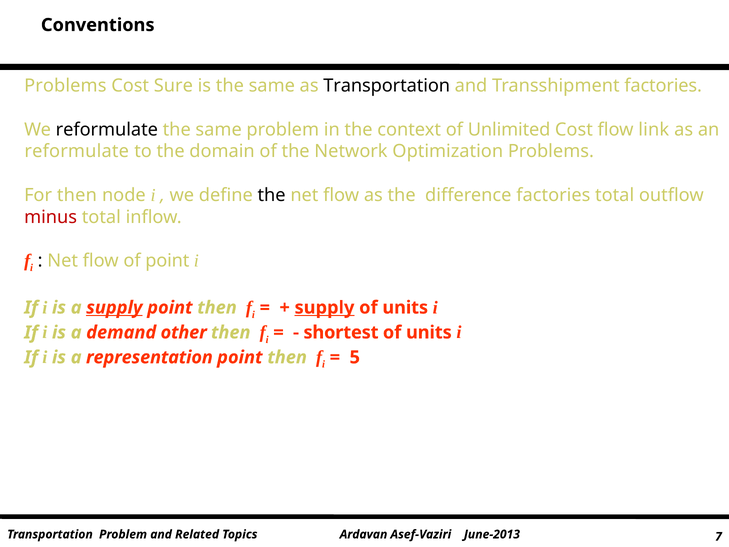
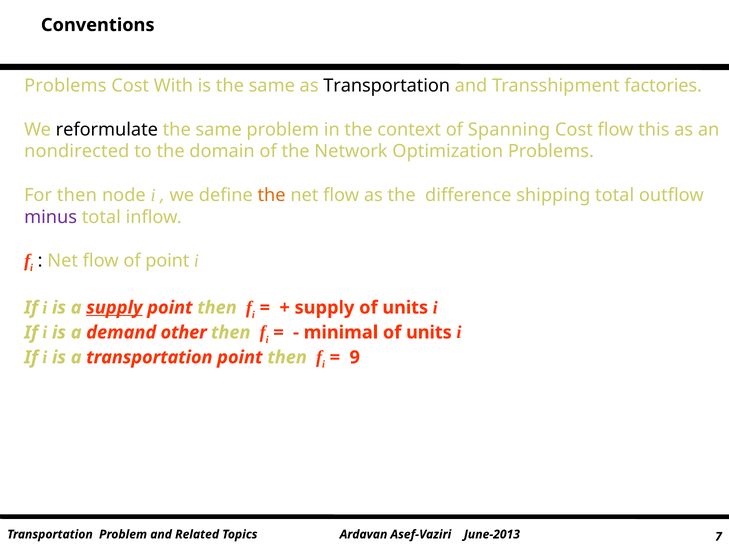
Sure: Sure -> With
Unlimited: Unlimited -> Spanning
link: link -> this
reformulate at (77, 151): reformulate -> nondirected
the at (272, 195) colour: black -> orange
difference factories: factories -> shipping
minus colour: red -> purple
supply at (324, 307) underline: present -> none
shortest: shortest -> minimal
a representation: representation -> transportation
5: 5 -> 9
